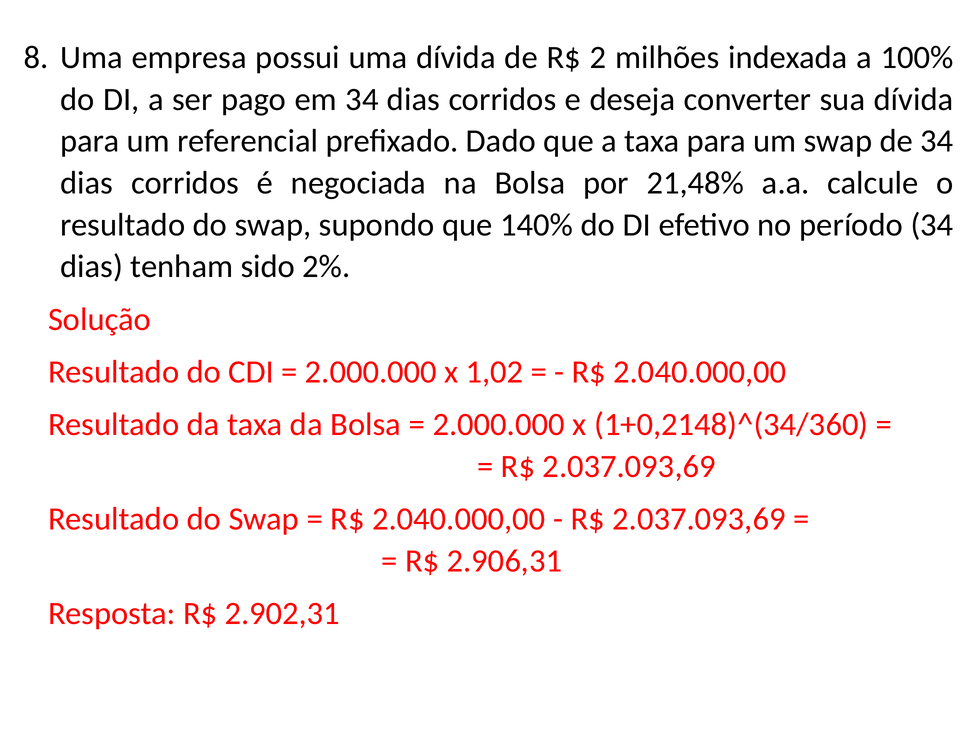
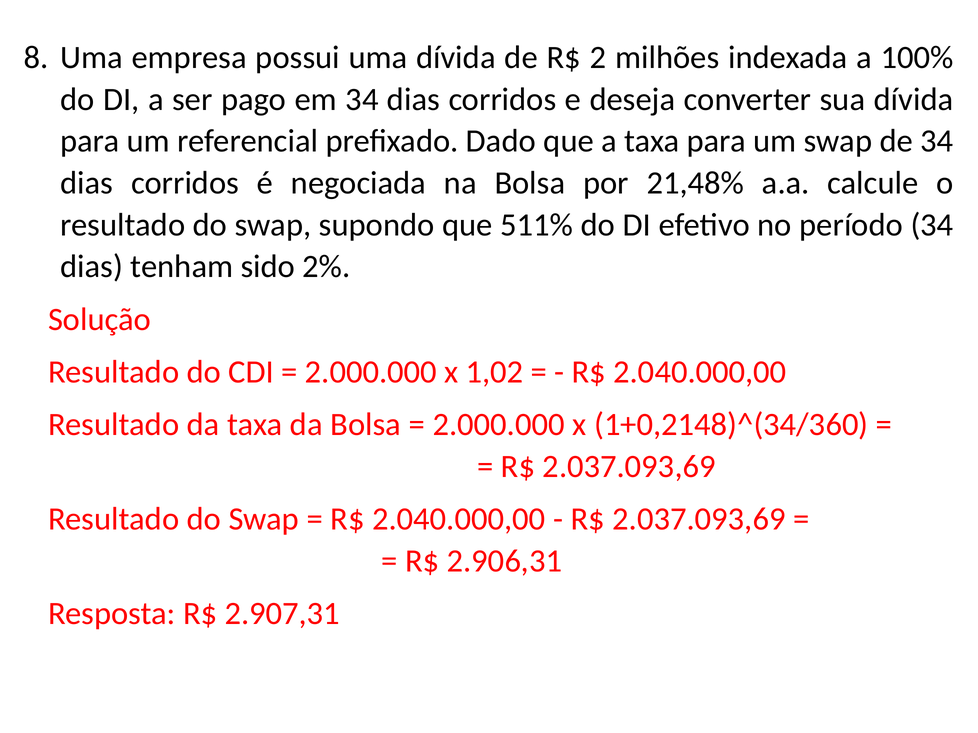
140%: 140% -> 511%
2.902,31: 2.902,31 -> 2.907,31
